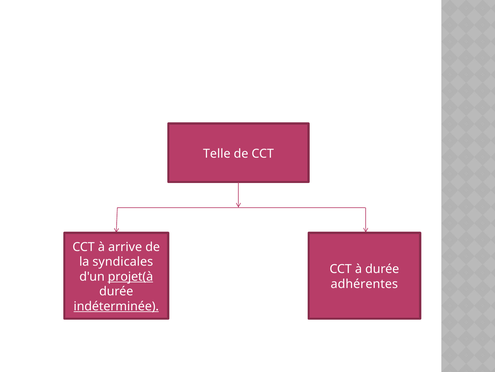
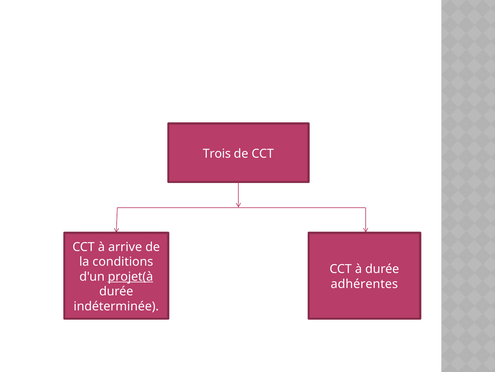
Telle: Telle -> Trois
syndicales: syndicales -> conditions
indéterminée underline: present -> none
